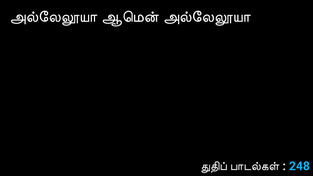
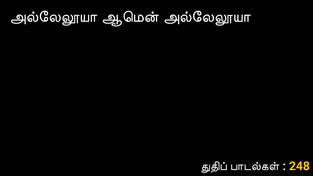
248 colour: light blue -> yellow
